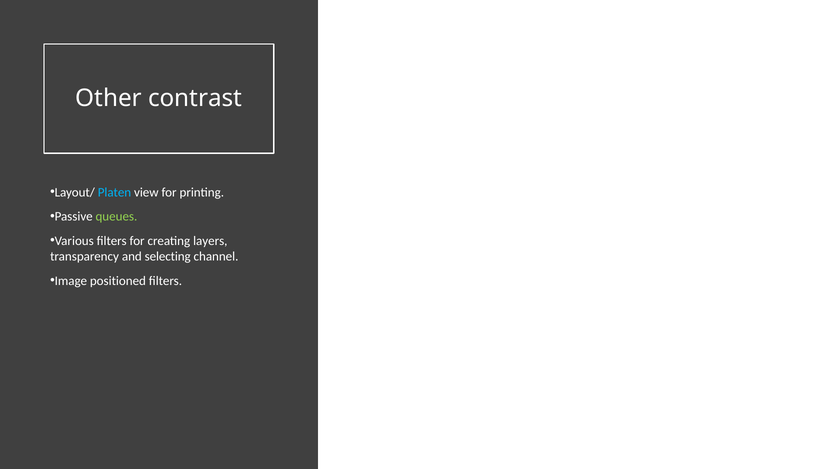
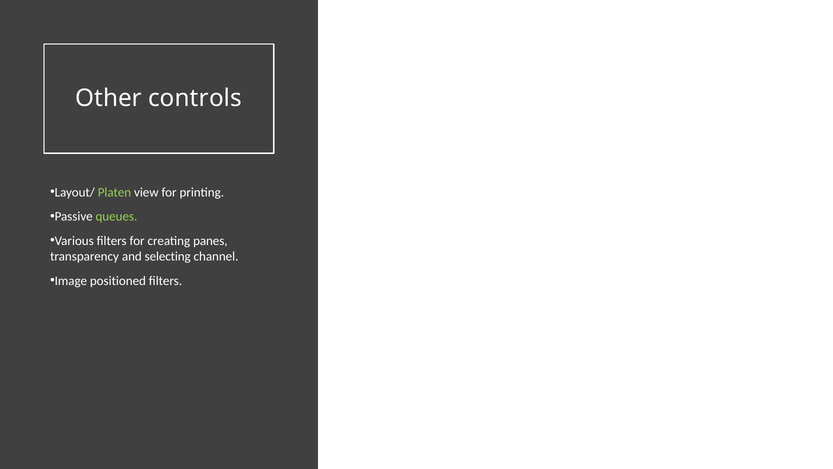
contrast: contrast -> controls
Platen colour: light blue -> light green
layers: layers -> panes
